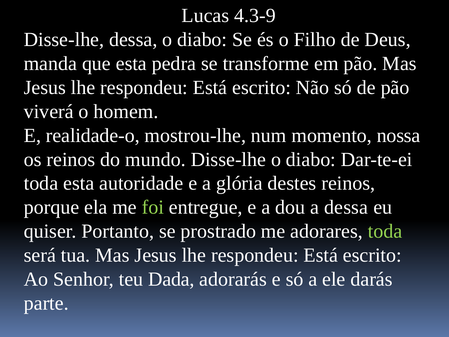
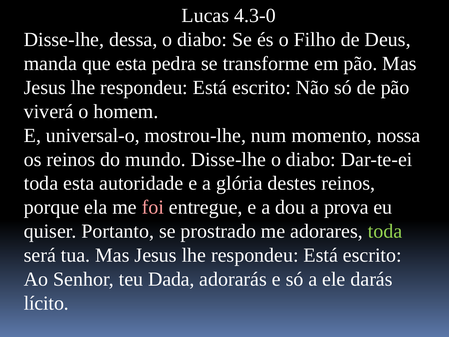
4.3-9: 4.3-9 -> 4.3-0
realidade-o: realidade-o -> universal-o
foi colour: light green -> pink
a dessa: dessa -> prova
parte: parte -> lícito
